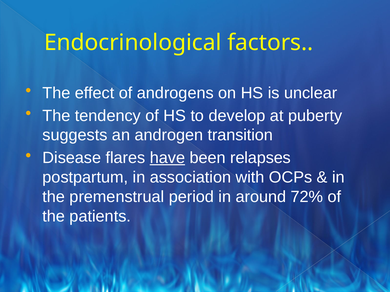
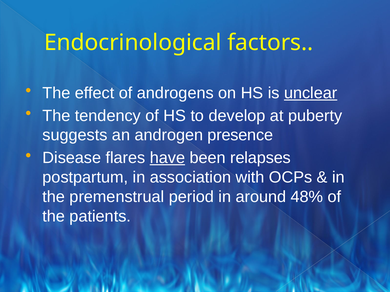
unclear underline: none -> present
transition: transition -> presence
72%: 72% -> 48%
